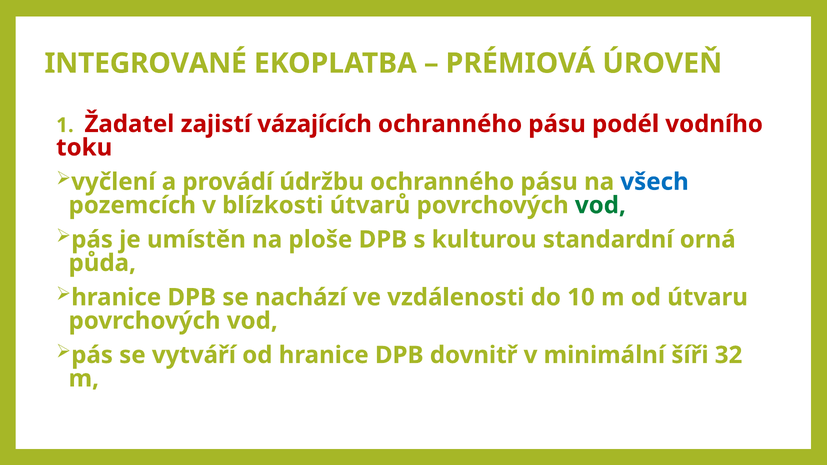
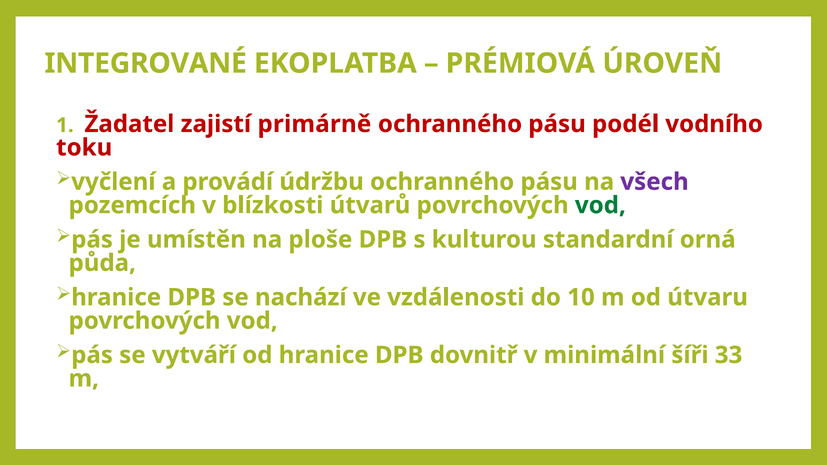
vázajících: vázajících -> primárně
všech colour: blue -> purple
32: 32 -> 33
